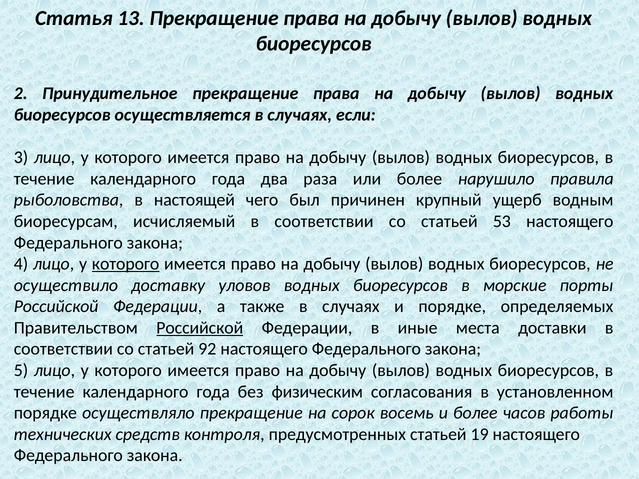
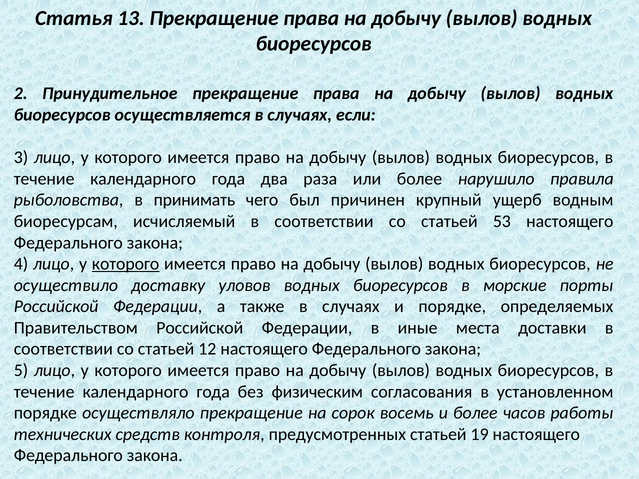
настоящей: настоящей -> принимать
Российской at (200, 328) underline: present -> none
92: 92 -> 12
